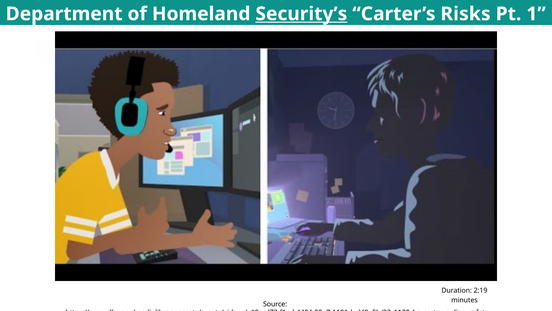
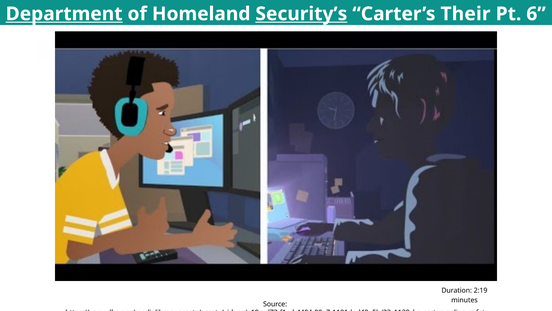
Department underline: none -> present
Risks: Risks -> Their
1: 1 -> 6
